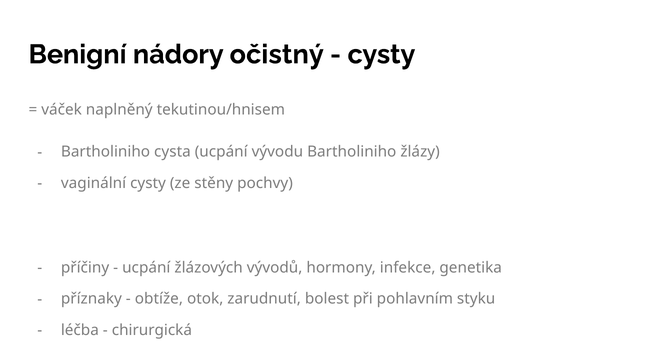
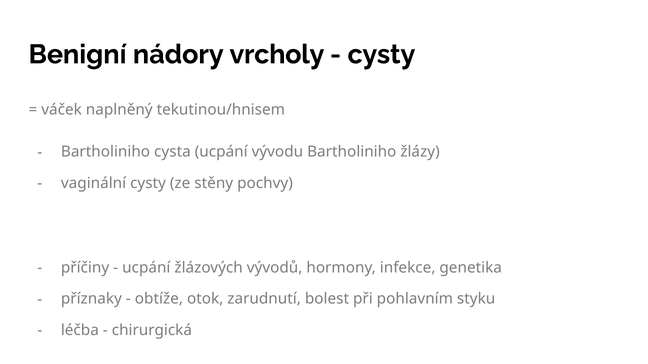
očistný: očistný -> vrcholy
